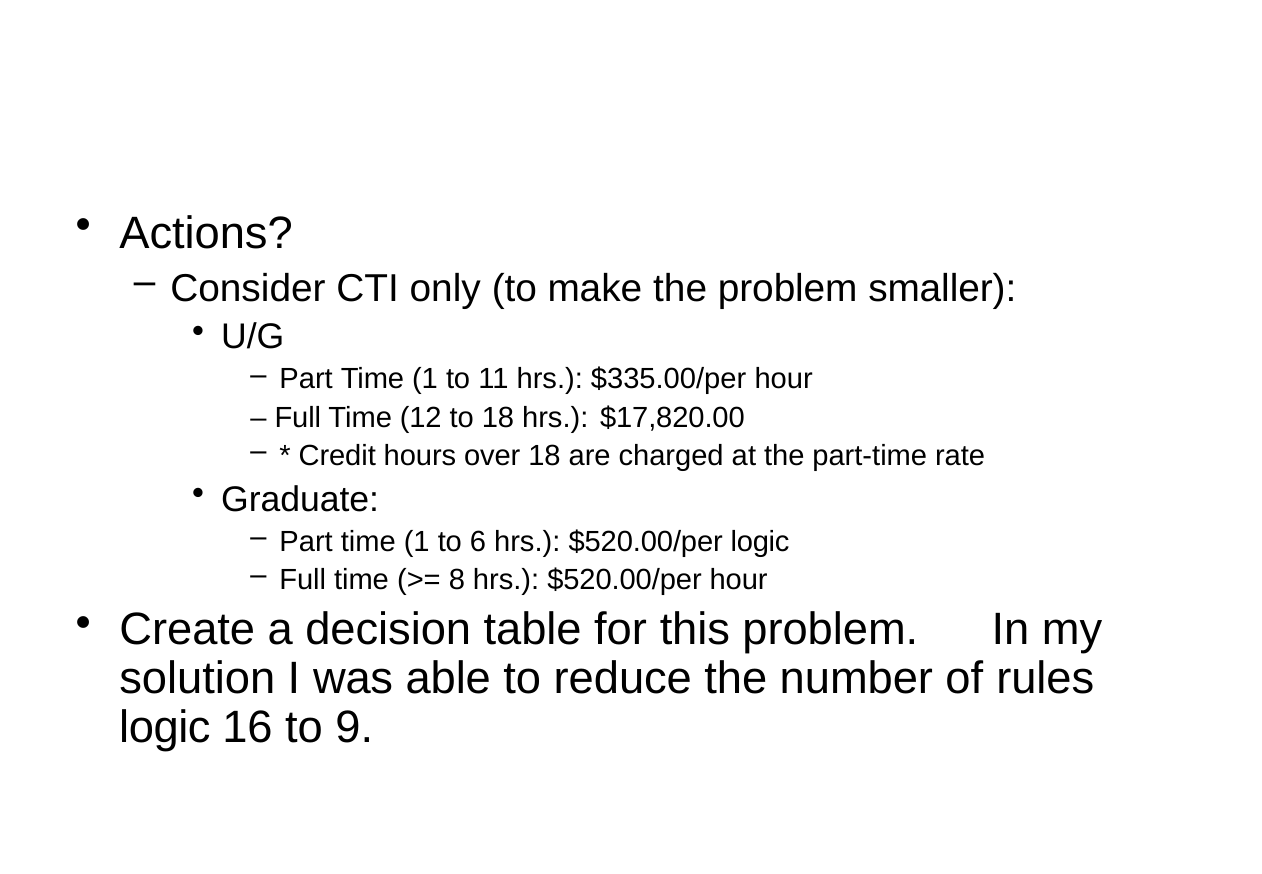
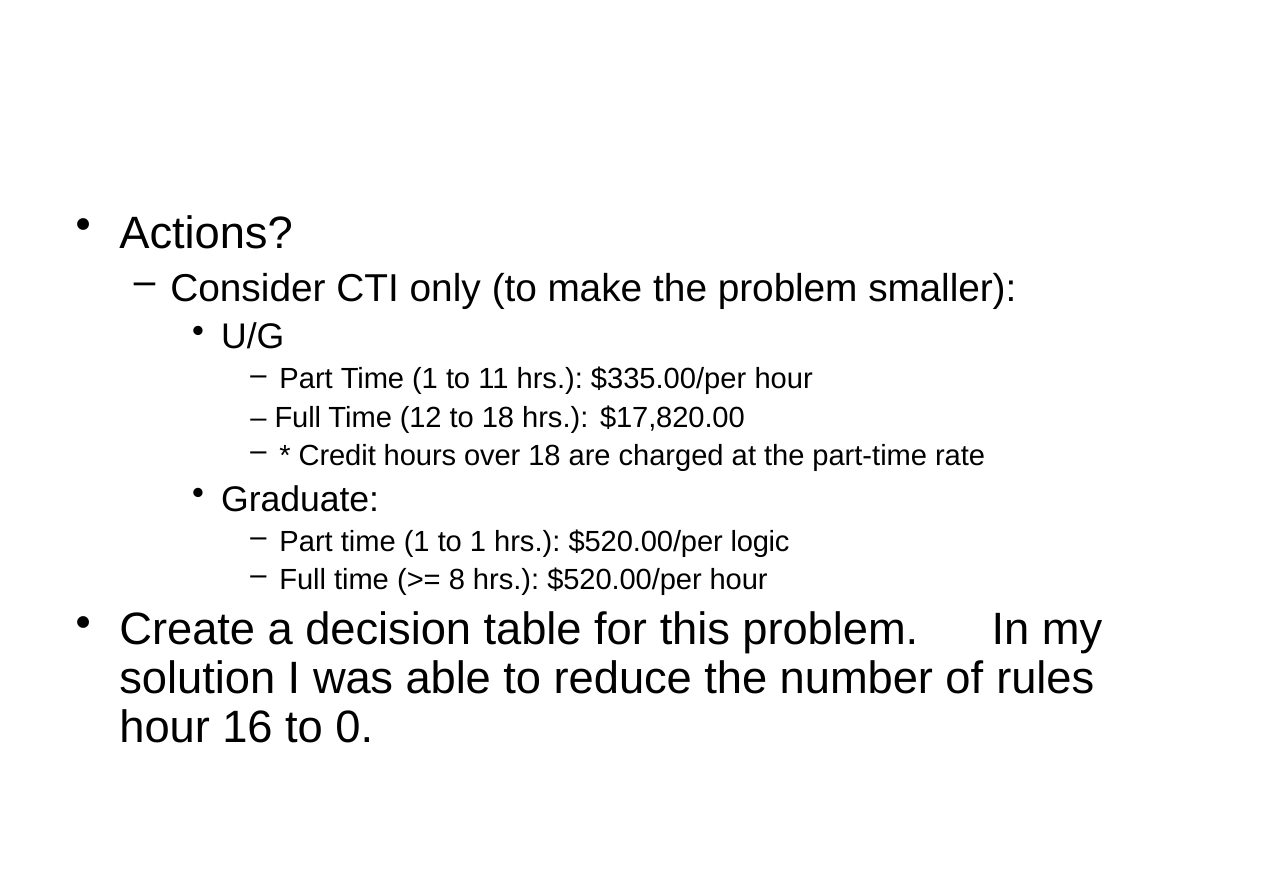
to 6: 6 -> 1
logic at (165, 727): logic -> hour
9: 9 -> 0
